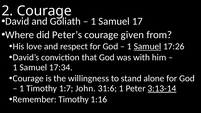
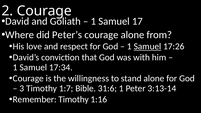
courage given: given -> alone
1 at (22, 88): 1 -> 3
John: John -> Bible
3:13-14 underline: present -> none
